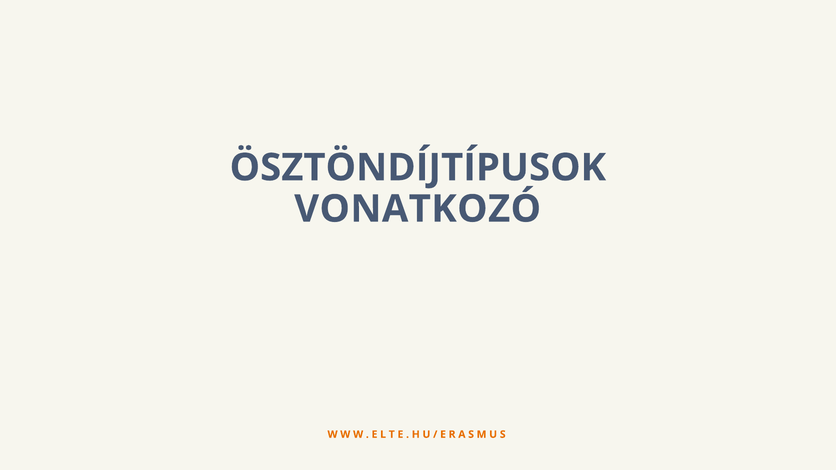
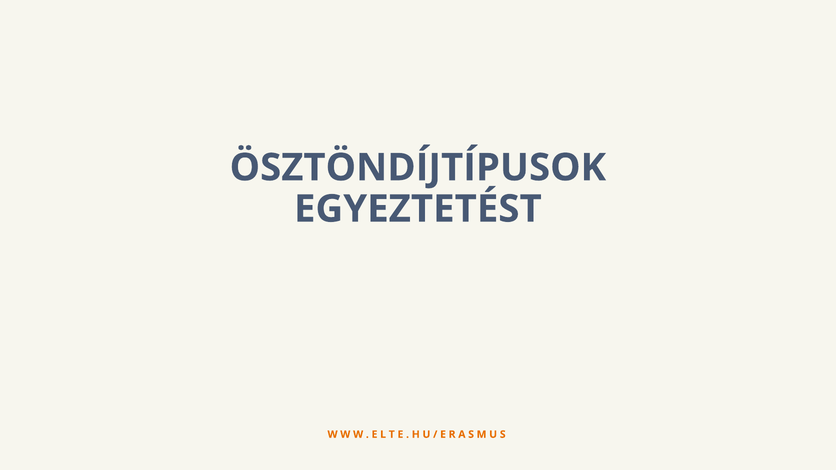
VONATKOZÓ: VONATKOZÓ -> EGYEZTETÉST
